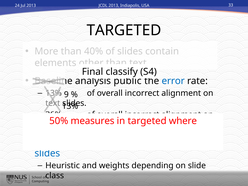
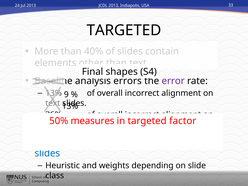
Final classify: classify -> shapes
public: public -> errors
error colour: blue -> purple
where: where -> factor
